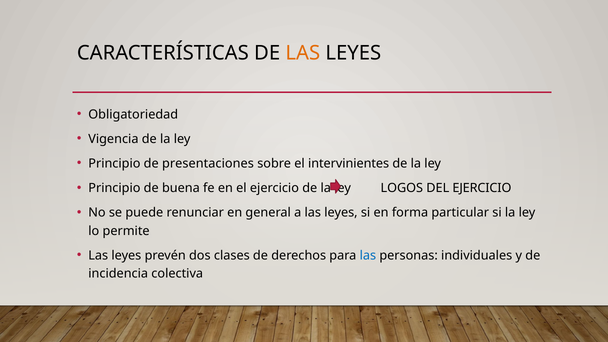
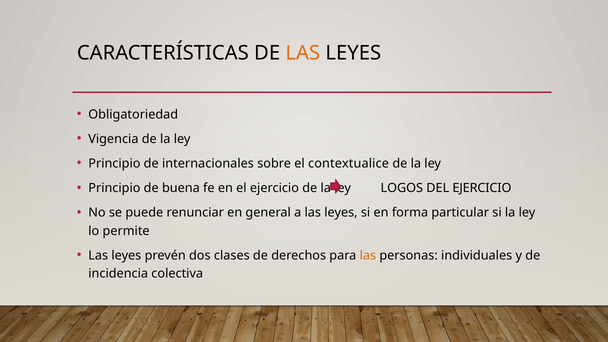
presentaciones: presentaciones -> internacionales
intervinientes: intervinientes -> contextualice
las at (368, 255) colour: blue -> orange
